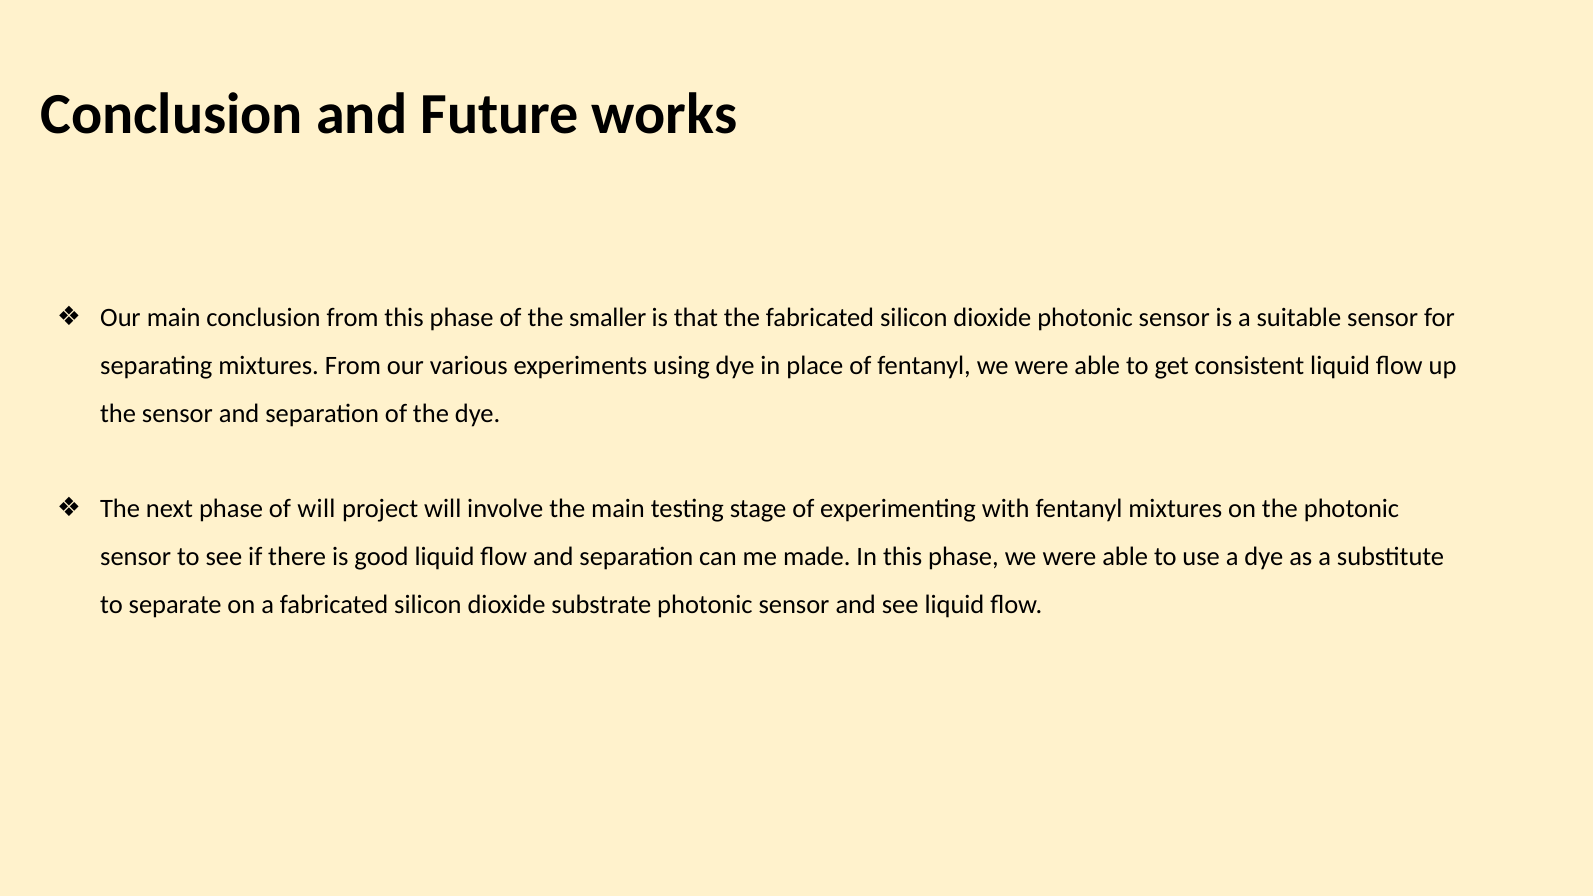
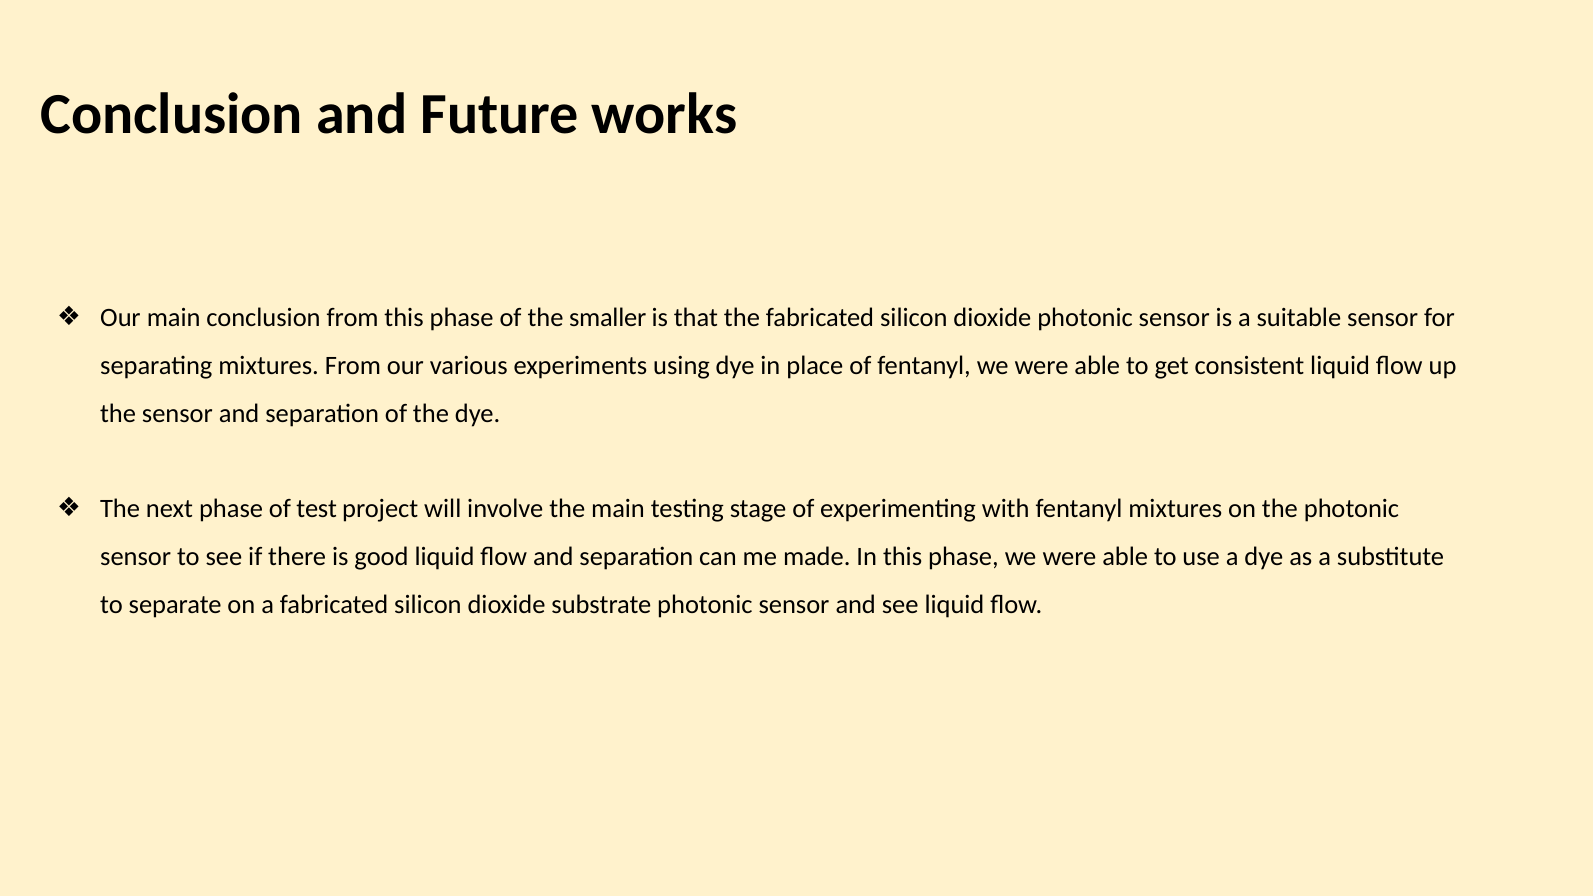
of will: will -> test
